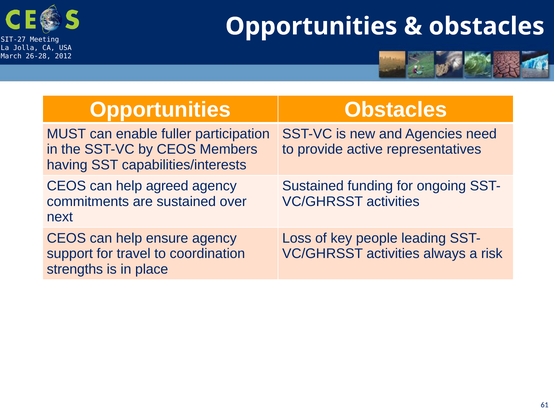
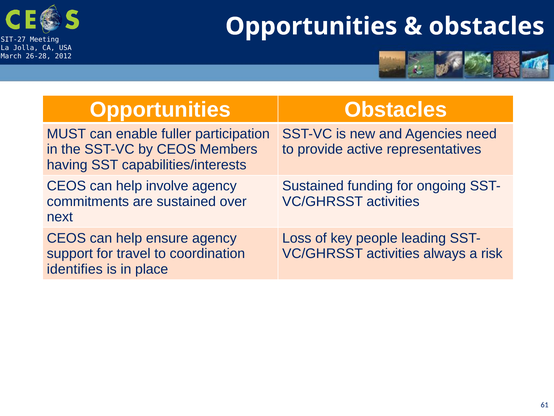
agreed: agreed -> involve
strengths: strengths -> identifies
